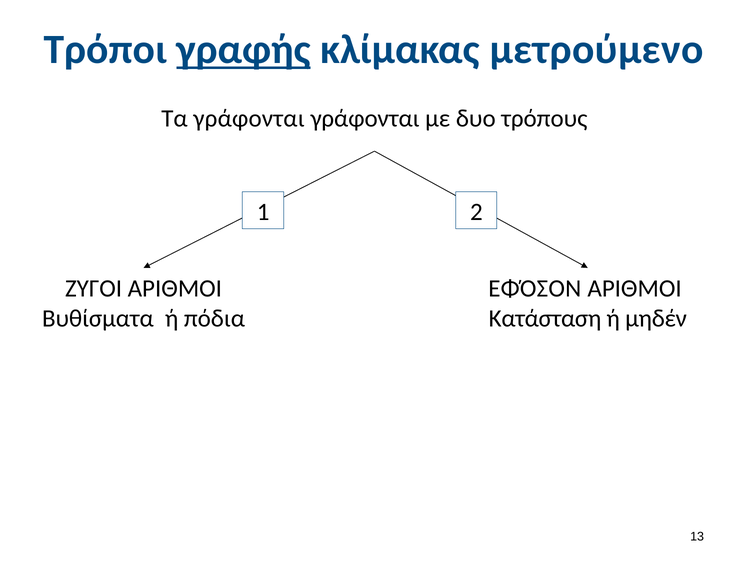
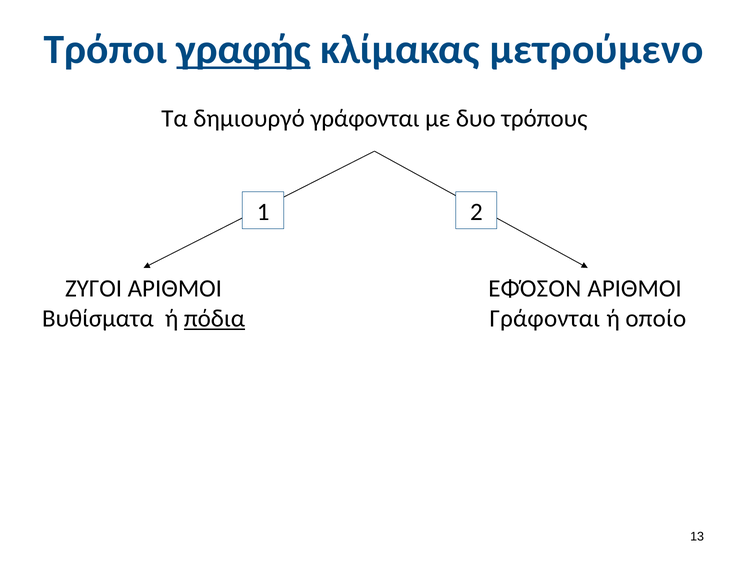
Τα γράφονται: γράφονται -> δημιουργό
πόδια underline: none -> present
Κατάσταση at (545, 318): Κατάσταση -> Γράφονται
μηδέν: μηδέν -> οποίο
